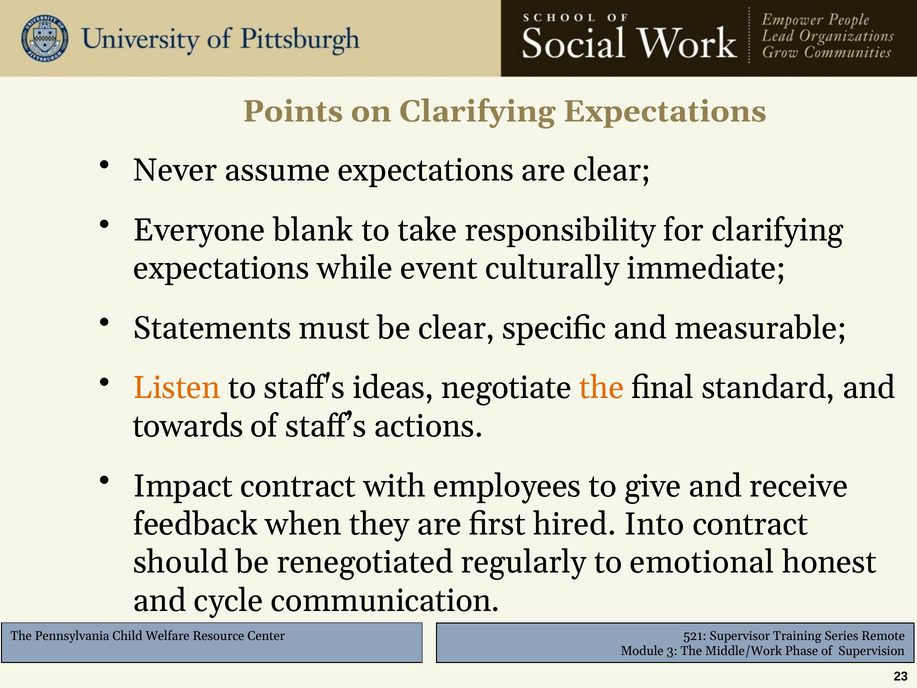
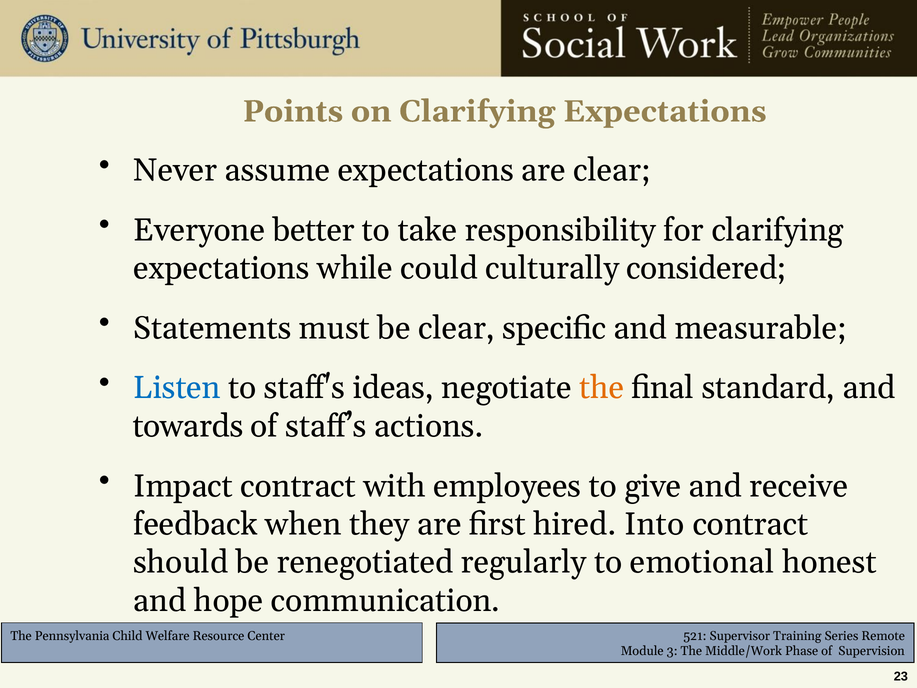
blank: blank -> better
event: event -> could
immediate: immediate -> considered
Listen colour: orange -> blue
cycle: cycle -> hope
